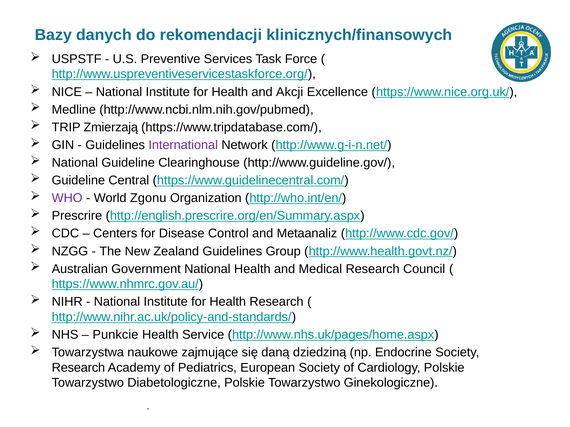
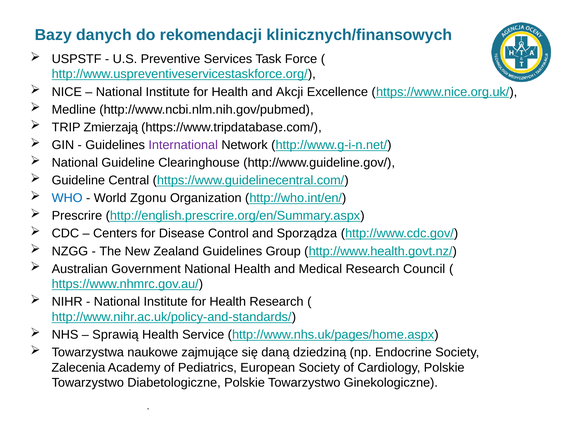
WHO colour: purple -> blue
Metaanaliz: Metaanaliz -> Sporządza
Punkcie: Punkcie -> Sprawią
Research at (78, 368): Research -> Zalecenia
